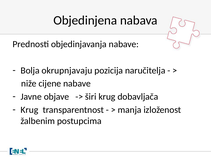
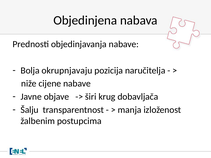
Krug at (29, 110): Krug -> Šalju
